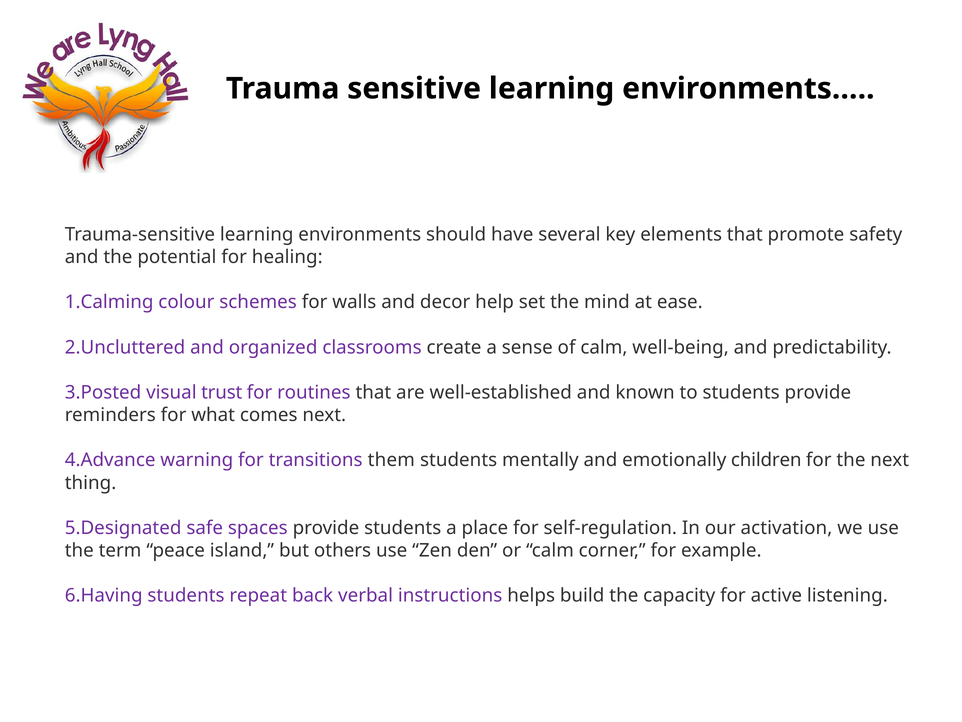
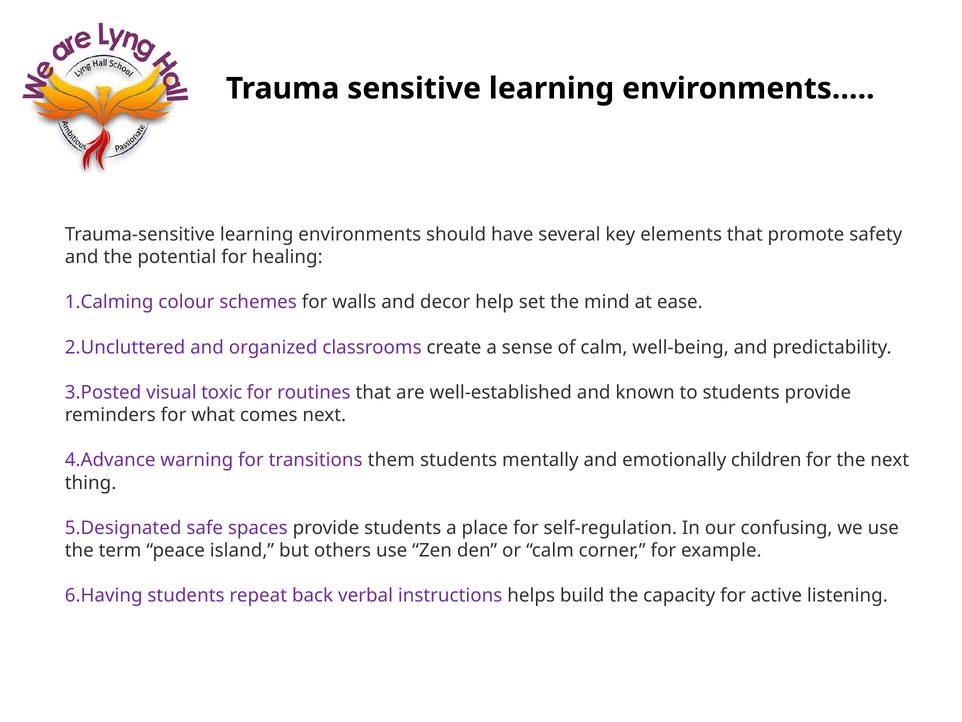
trust: trust -> toxic
activation: activation -> confusing
